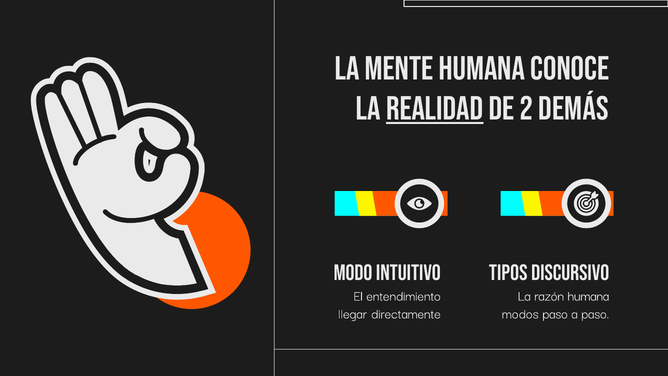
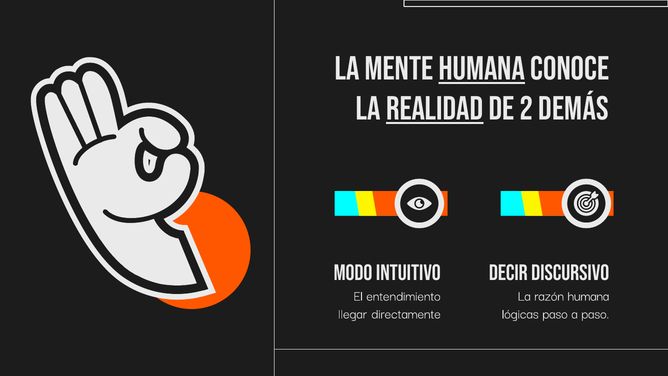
humana at (482, 68) underline: none -> present
Tipos: Tipos -> Decir
modos: modos -> lógicas
